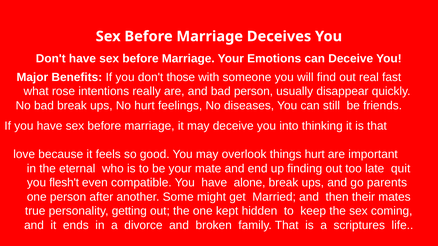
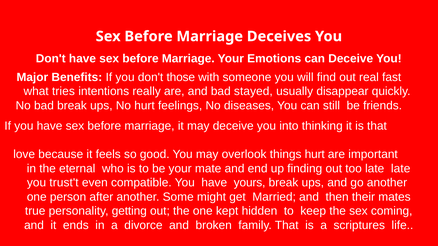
rose: rose -> tries
bad person: person -> stayed
late quit: quit -> late
flesh't: flesh't -> trust't
alone: alone -> yours
go parents: parents -> another
